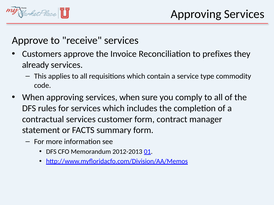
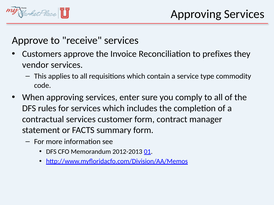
already: already -> vendor
services when: when -> enter
